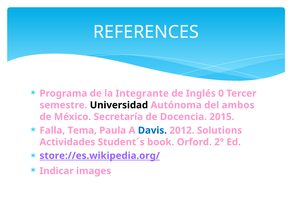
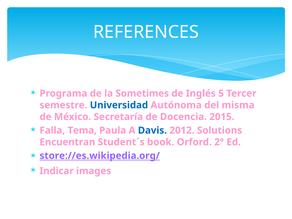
Integrante: Integrante -> Sometimes
0: 0 -> 5
Universidad colour: black -> blue
ambos: ambos -> misma
Actividades: Actividades -> Encuentran
